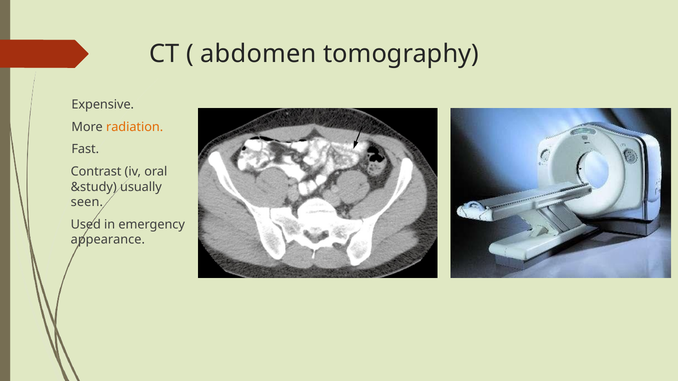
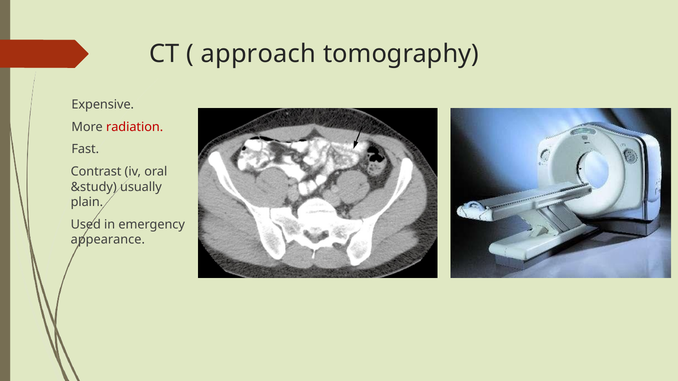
abdomen: abdomen -> approach
radiation colour: orange -> red
seen: seen -> plain
